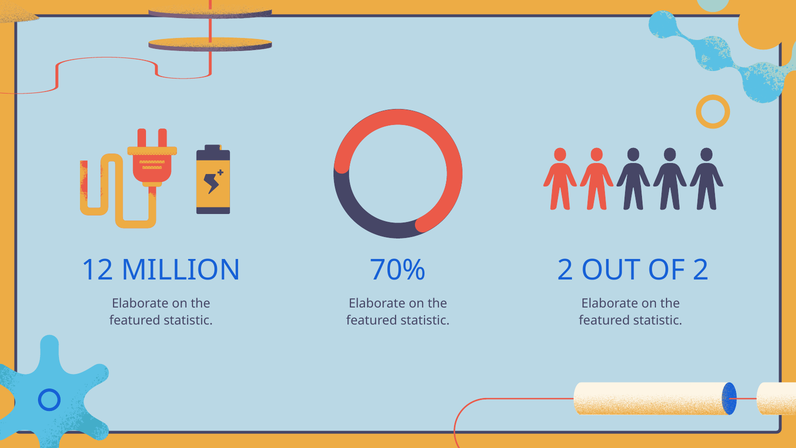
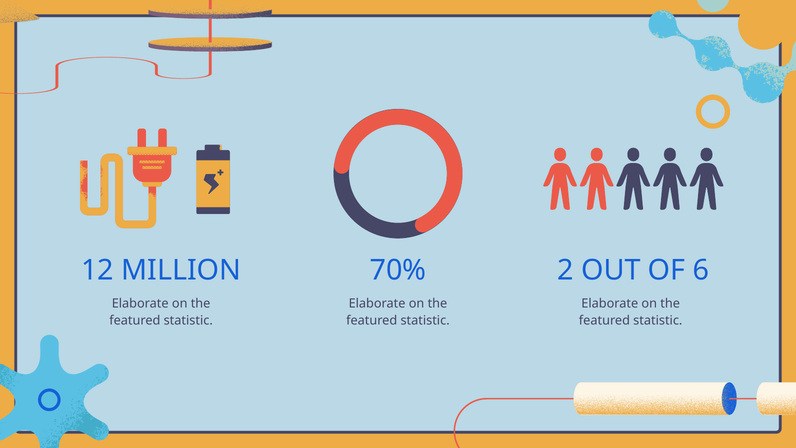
OF 2: 2 -> 6
